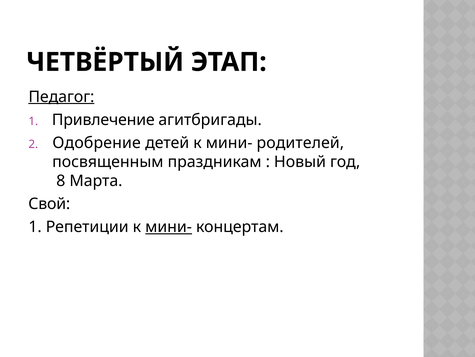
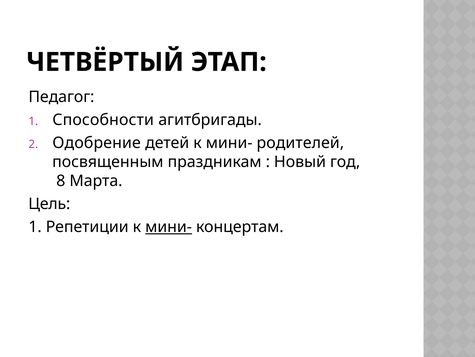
Педагог underline: present -> none
Привлечение: Привлечение -> Способности
Свой: Свой -> Цель
